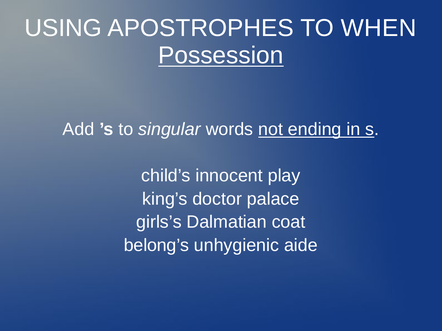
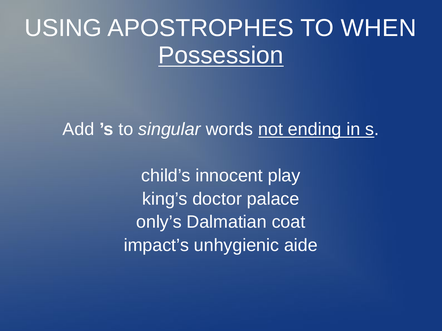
girls’s: girls’s -> only’s
belong’s: belong’s -> impact’s
